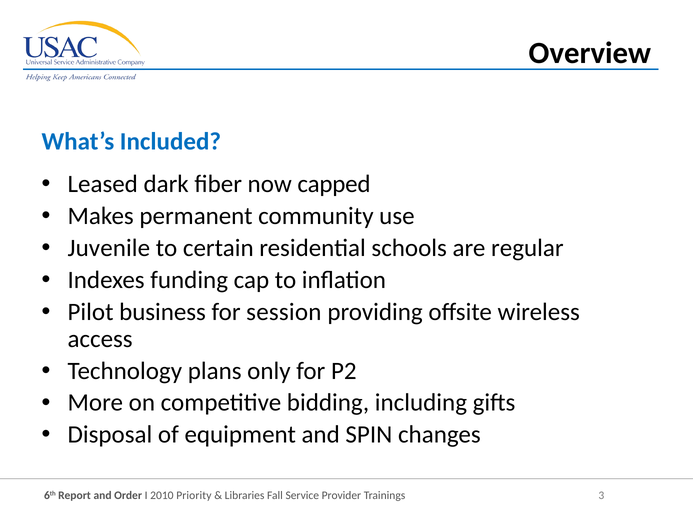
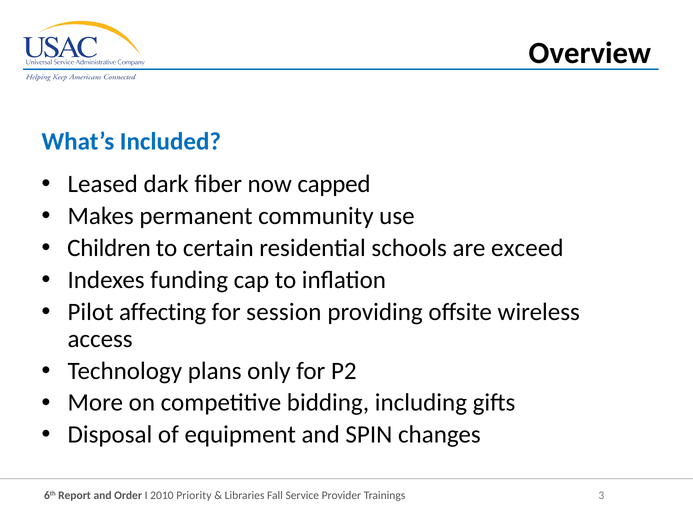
Juvenile: Juvenile -> Children
regular: regular -> exceed
business: business -> affecting
